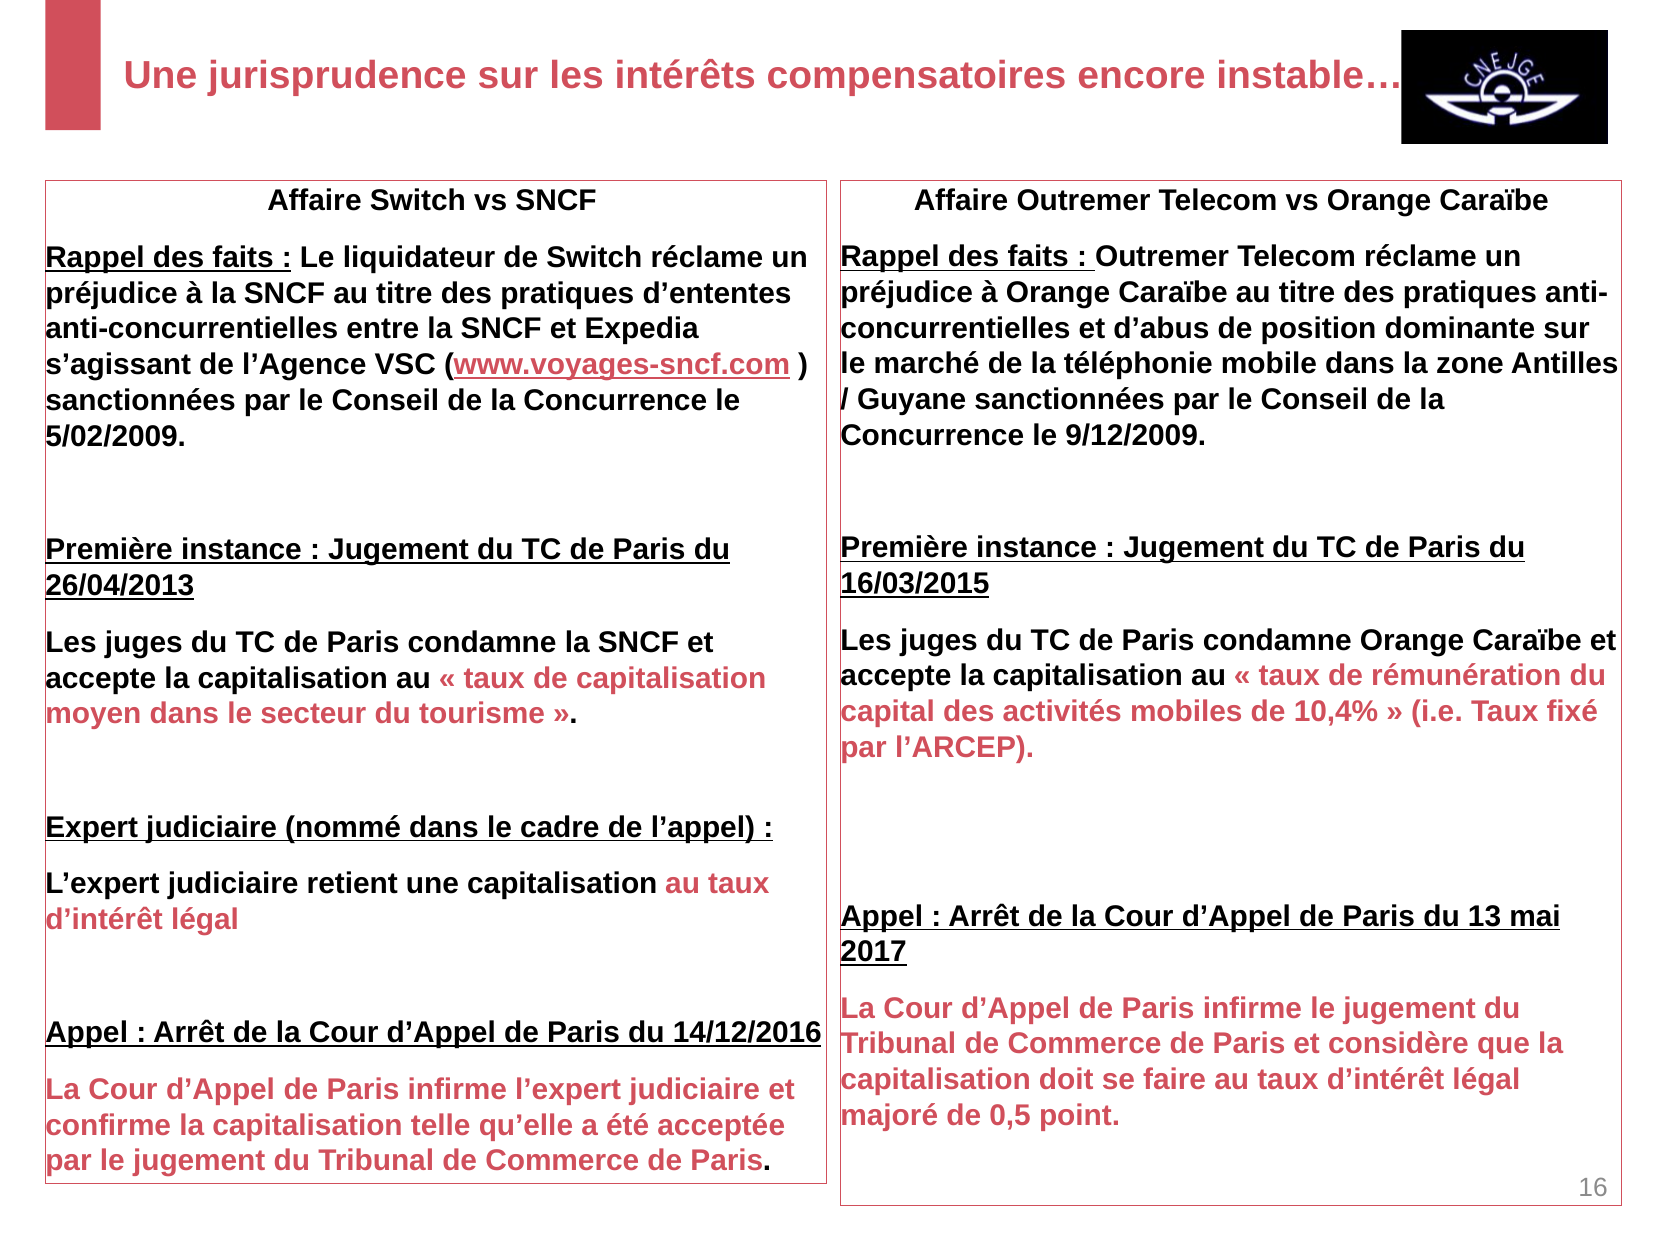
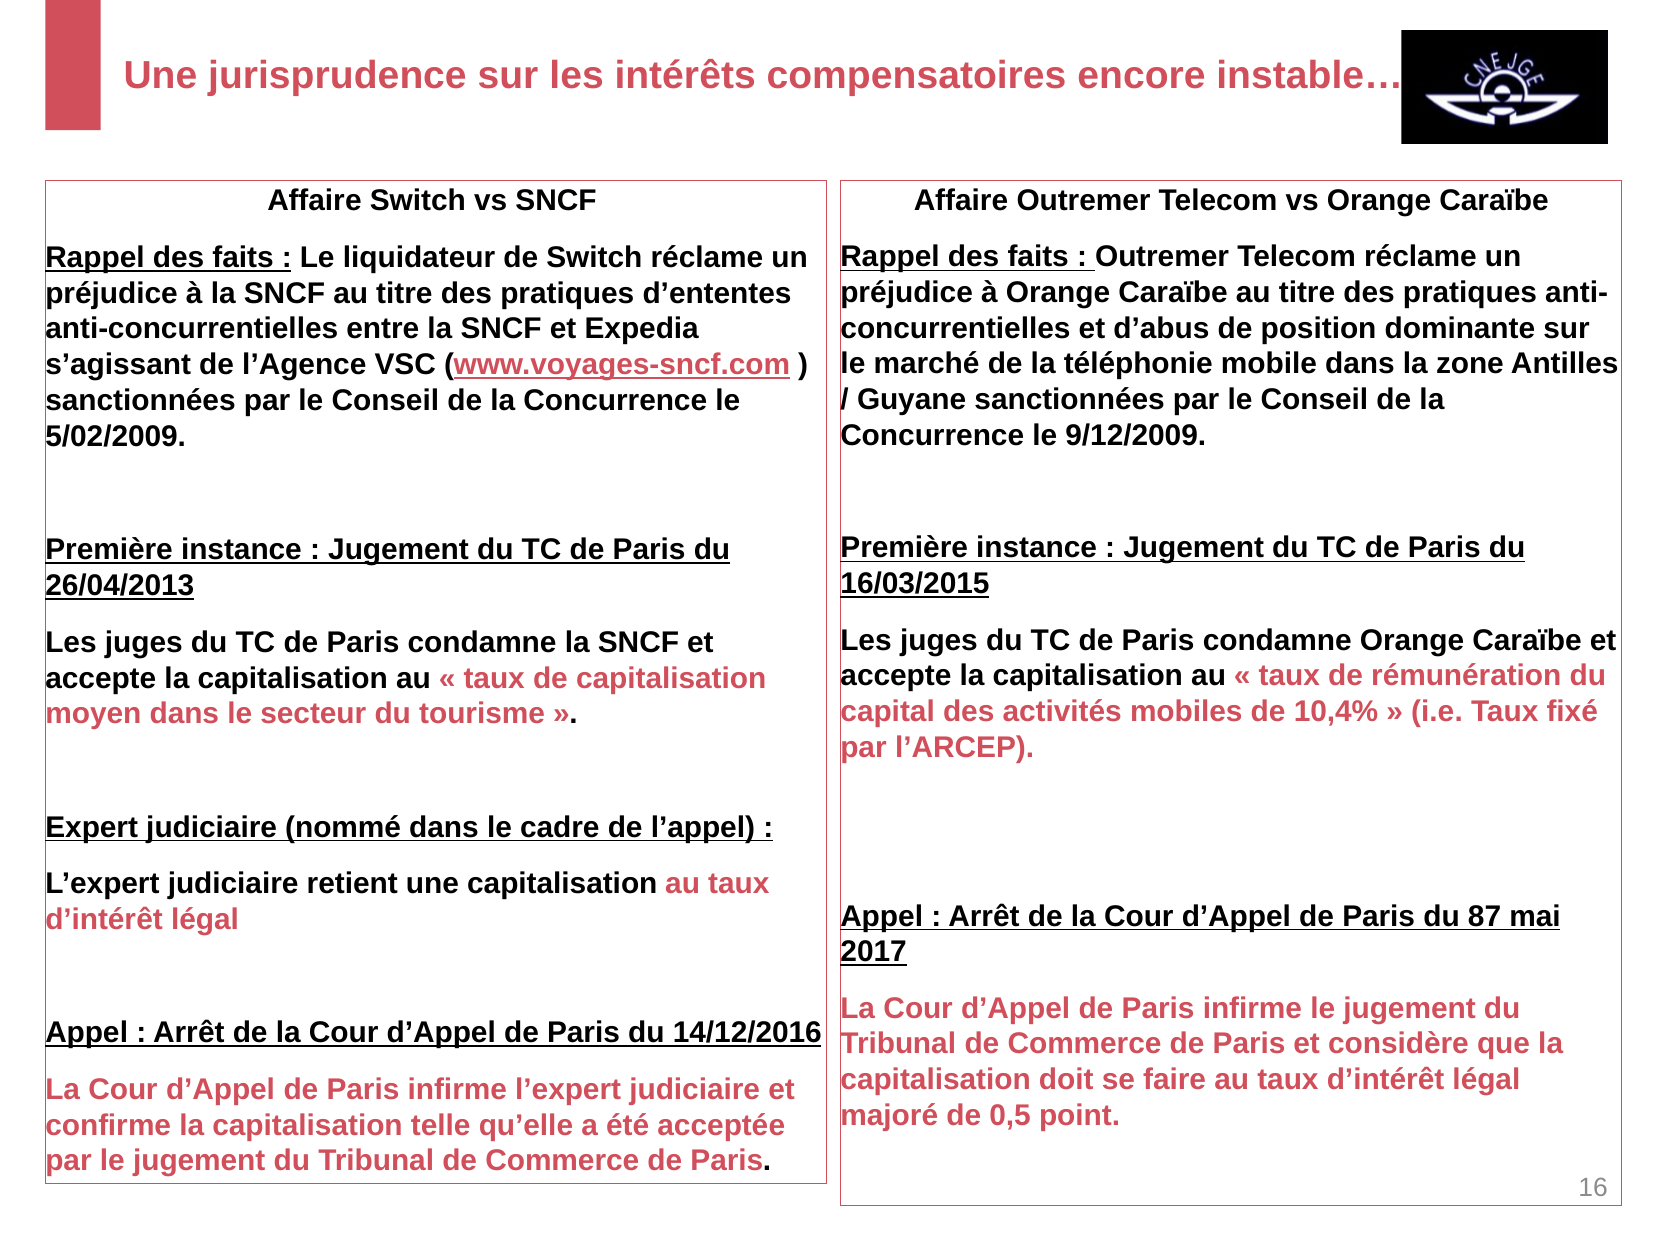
13: 13 -> 87
